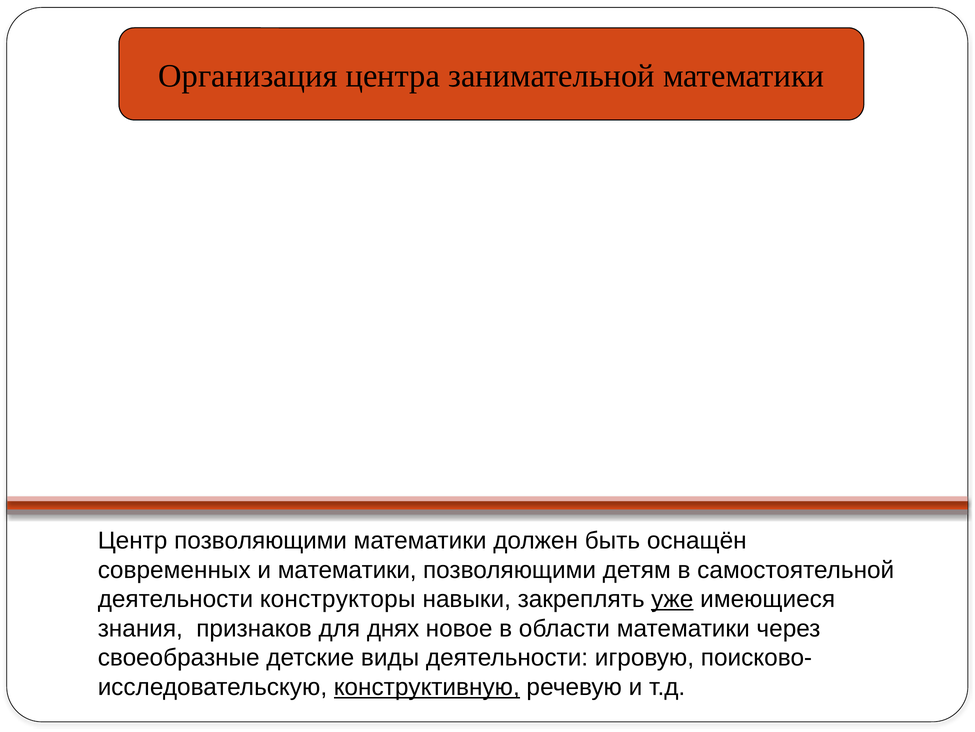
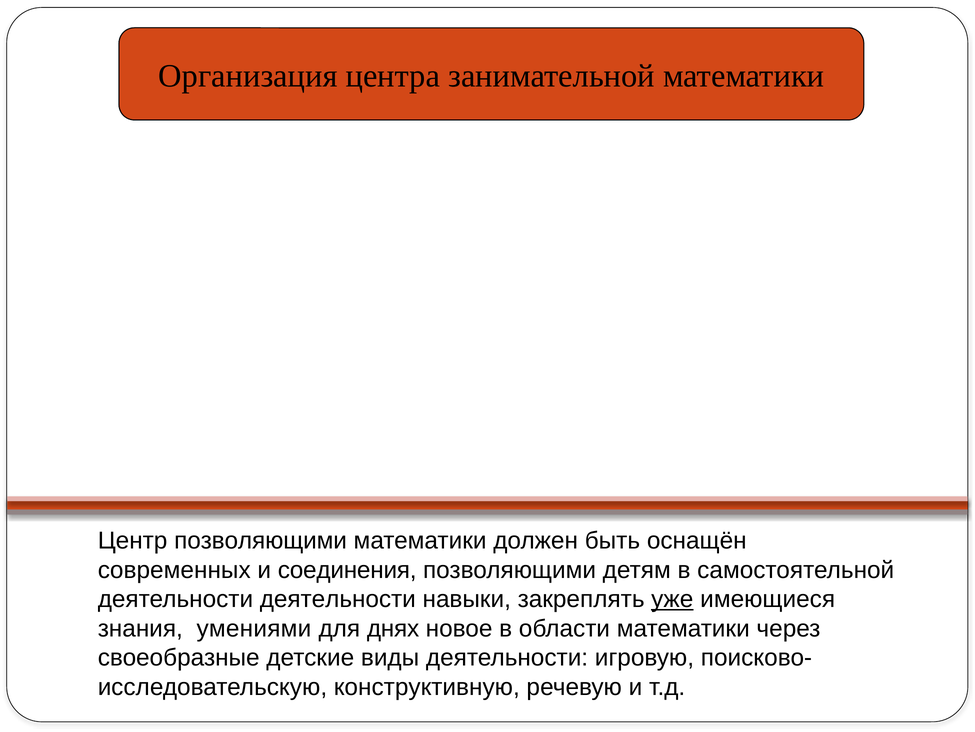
и математики: математики -> соединения
деятельности конструкторы: конструкторы -> деятельности
признаков: признаков -> умениями
конструктивную underline: present -> none
